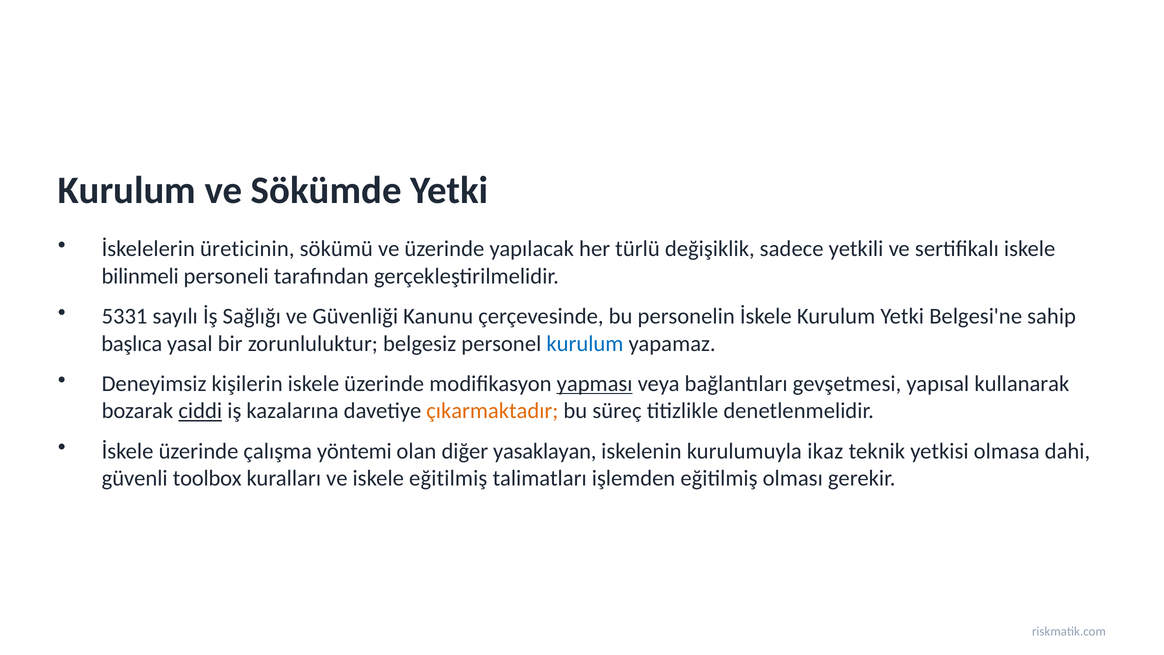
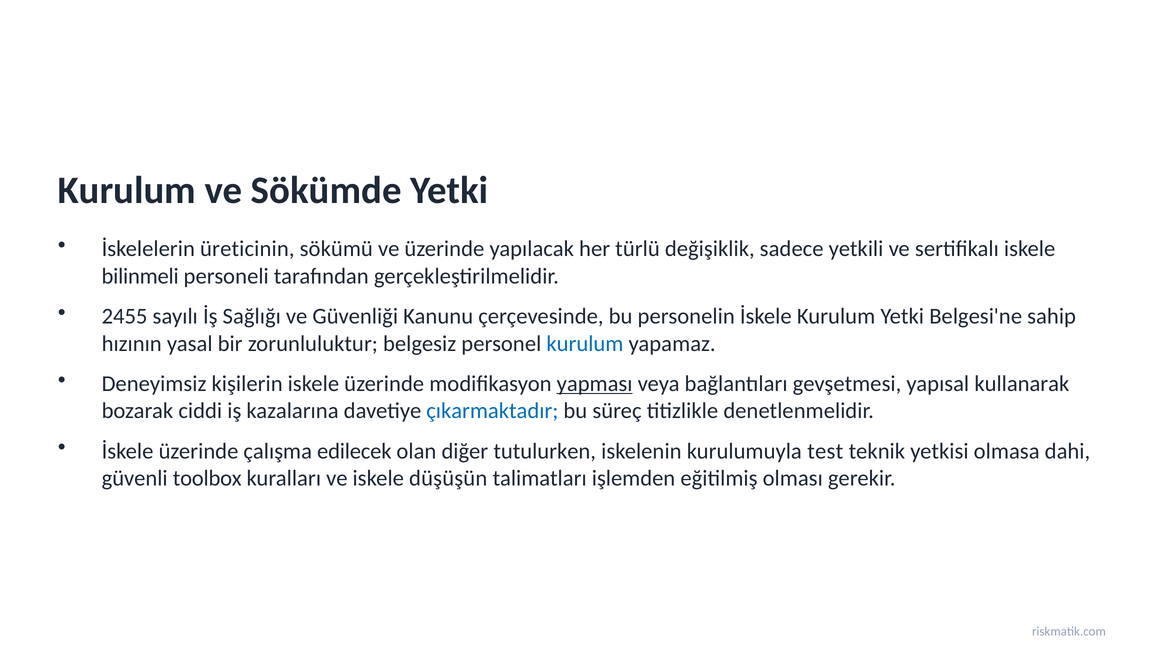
5331: 5331 -> 2455
başlıca: başlıca -> hızının
ciddi underline: present -> none
çıkarmaktadır colour: orange -> blue
yöntemi: yöntemi -> edilecek
yasaklayan: yasaklayan -> tutulurken
ikaz: ikaz -> test
iskele eğitilmiş: eğitilmiş -> düşüşün
